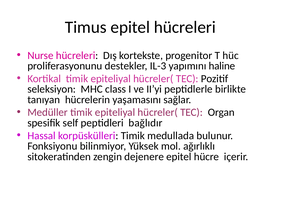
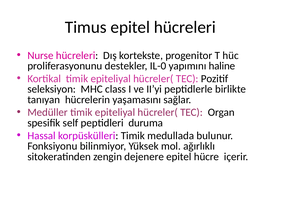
IL-3: IL-3 -> IL-0
bağlıdır: bağlıdır -> duruma
